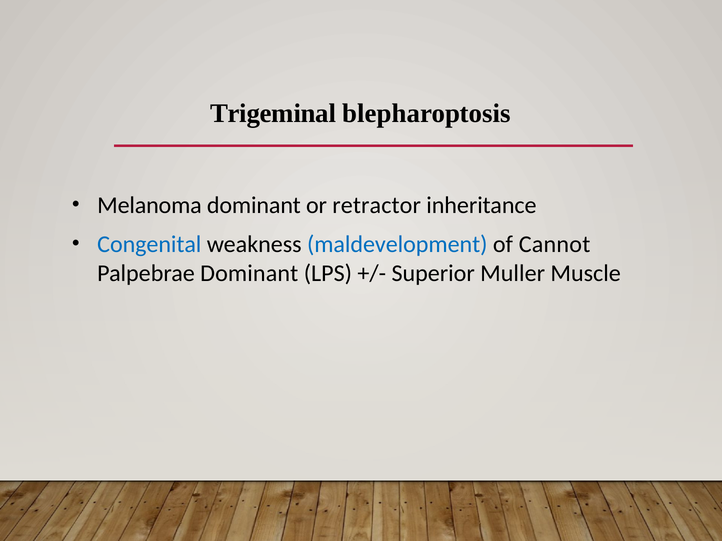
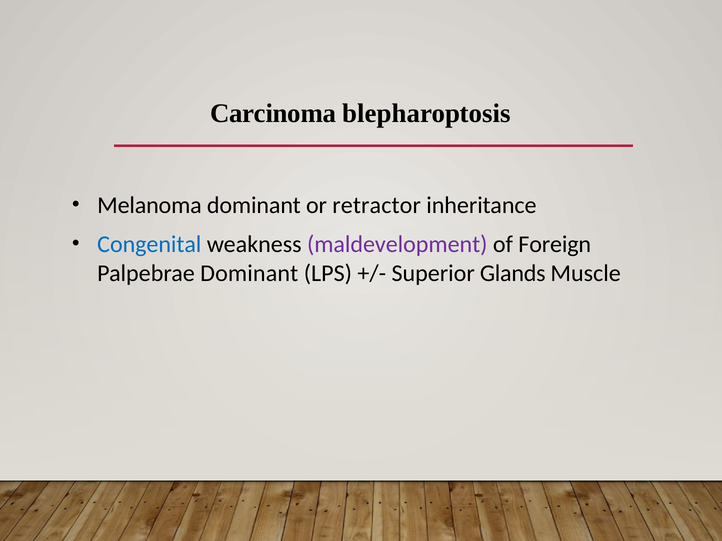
Trigeminal: Trigeminal -> Carcinoma
maldevelopment colour: blue -> purple
Cannot: Cannot -> Foreign
Muller: Muller -> Glands
